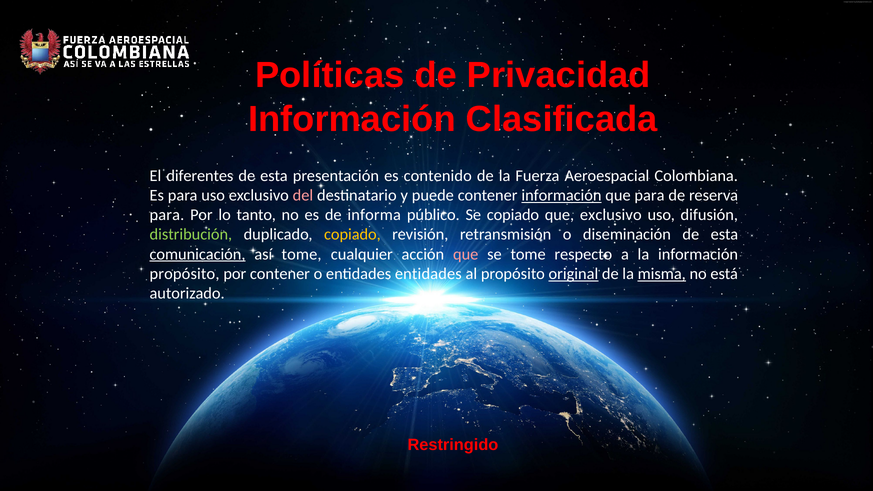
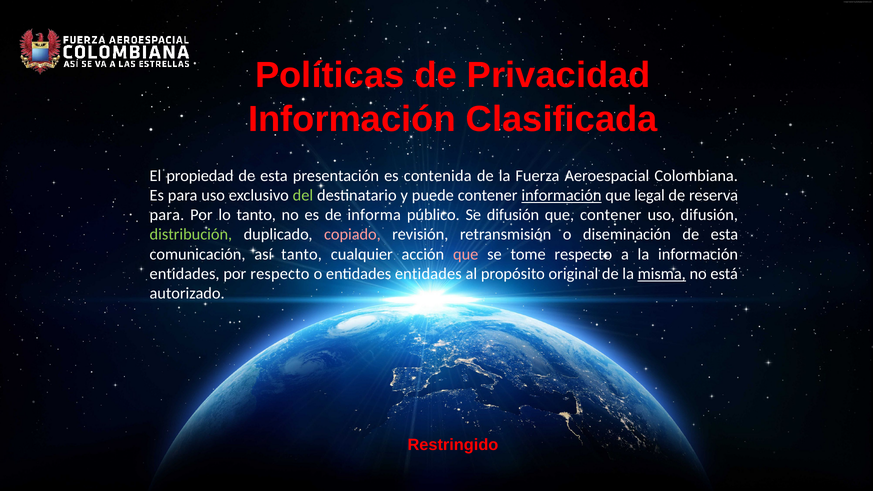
diferentes: diferentes -> propiedad
contenido: contenido -> contenida
del colour: pink -> light green
que para: para -> legal
Se copiado: copiado -> difusión
que exclusivo: exclusivo -> contener
copiado at (352, 235) colour: yellow -> pink
comunicación underline: present -> none
así tome: tome -> tanto
propósito at (185, 274): propósito -> entidades
por contener: contener -> respecto
original underline: present -> none
